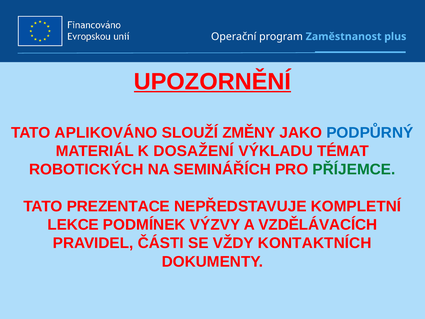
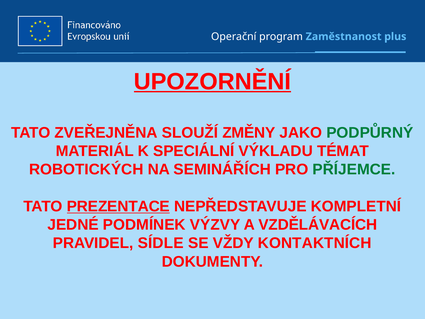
APLIKOVÁNO: APLIKOVÁNO -> ZVEŘEJNĚNA
PODPŮRNÝ colour: blue -> green
DOSAŽENÍ: DOSAŽENÍ -> SPECIÁLNÍ
PREZENTACE underline: none -> present
LEKCE: LEKCE -> JEDNÉ
ČÁSTI: ČÁSTI -> SÍDLE
